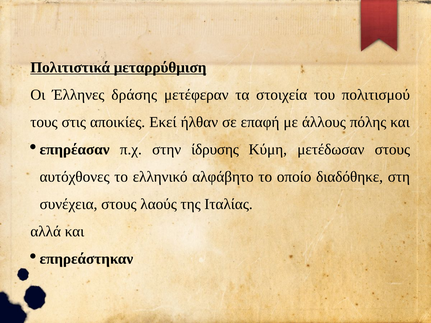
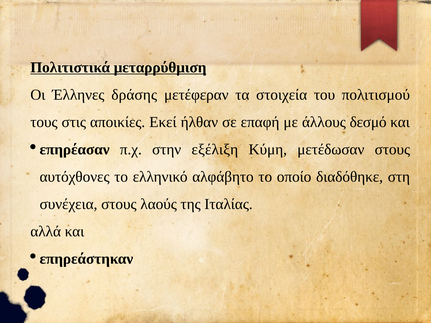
πόλης: πόλης -> δεσμό
ίδρυσης: ίδρυσης -> εξέλιξη
